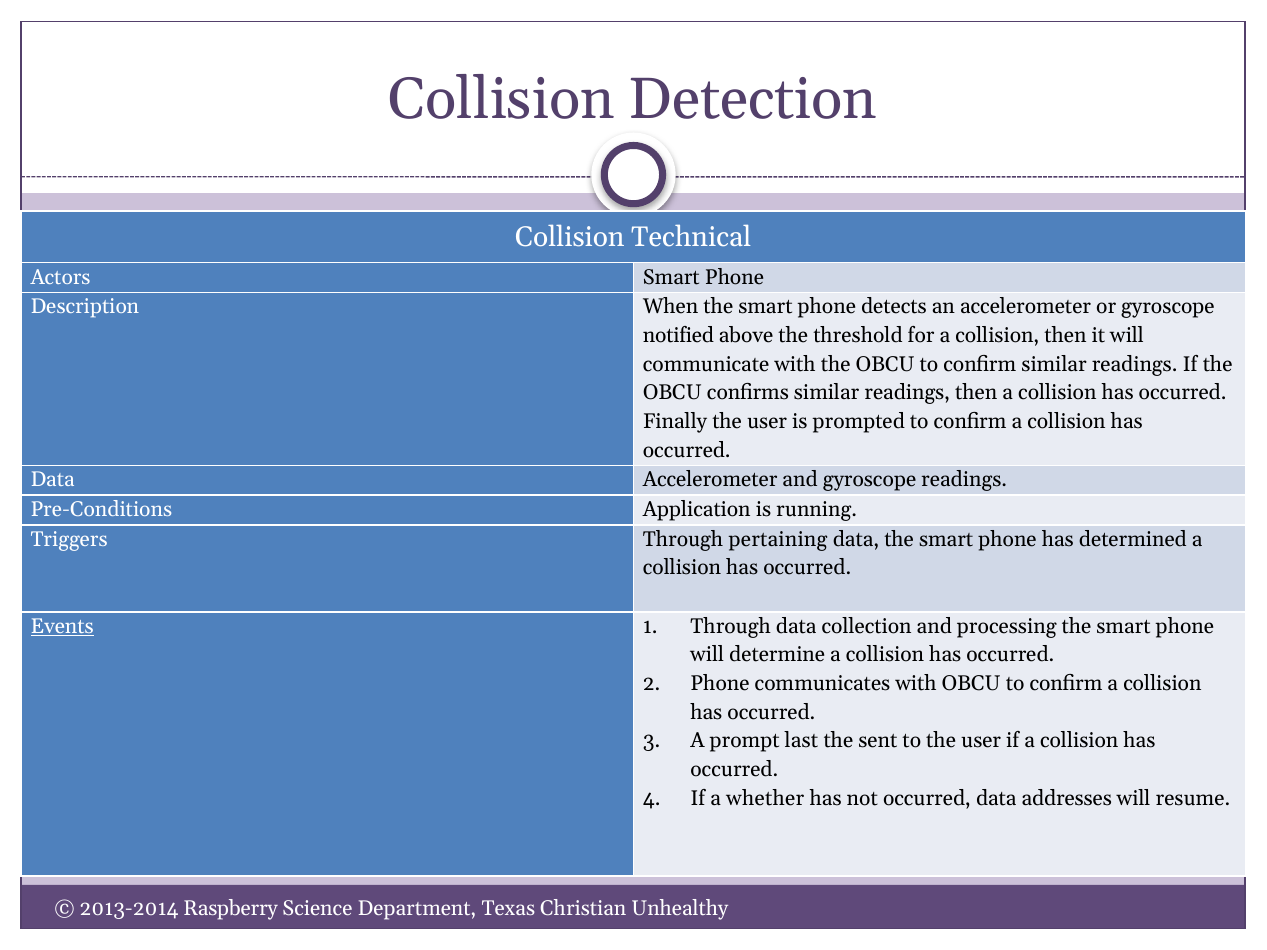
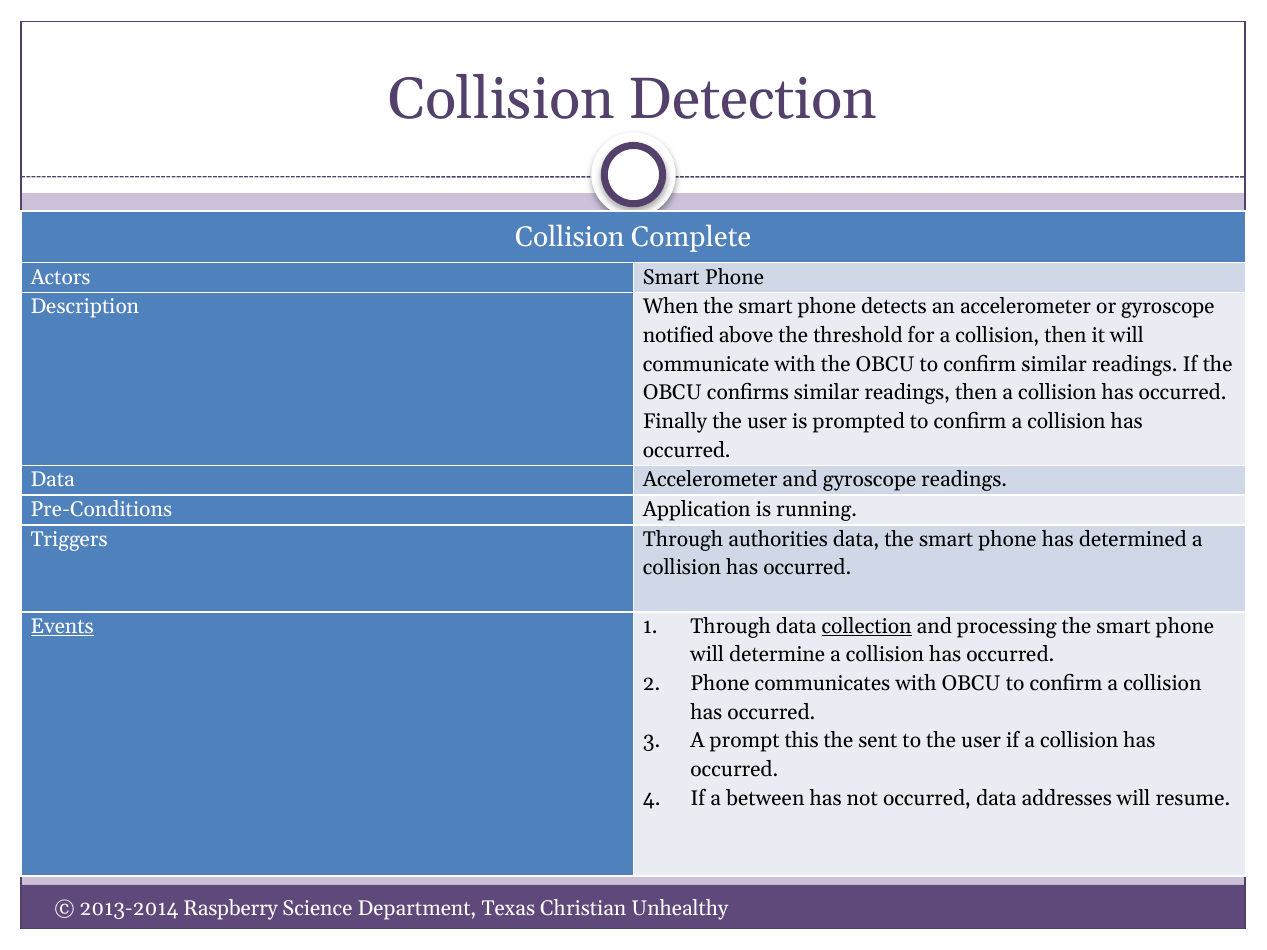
Technical: Technical -> Complete
pertaining: pertaining -> authorities
collection underline: none -> present
last: last -> this
whether: whether -> between
